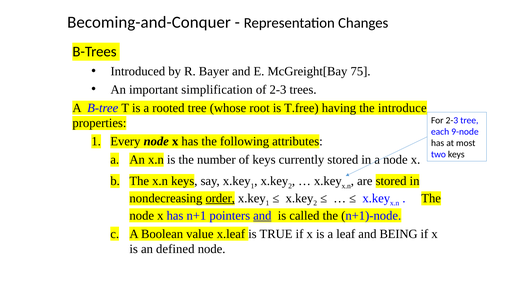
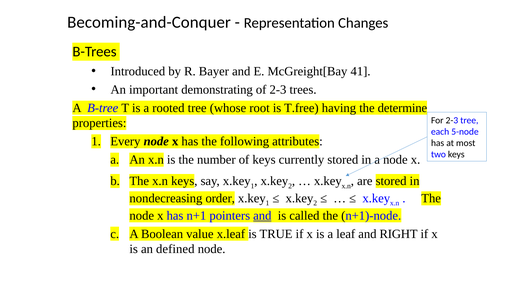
75: 75 -> 41
simplification: simplification -> demonstrating
introduce: introduce -> determine
9-node: 9-node -> 5-node
order underline: present -> none
BEING: BEING -> RIGHT
